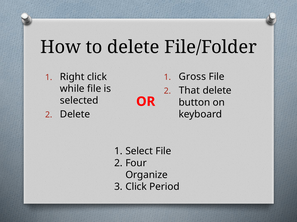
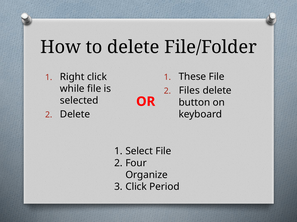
Gross: Gross -> These
That: That -> Files
